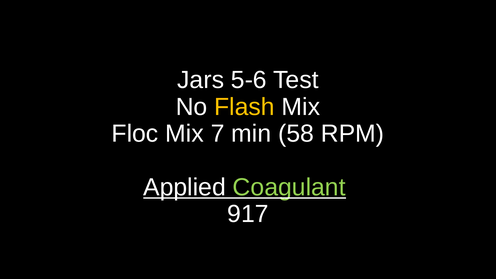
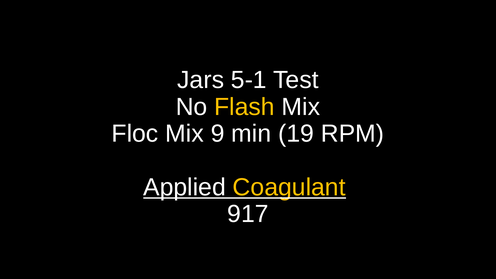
5-6: 5-6 -> 5-1
7: 7 -> 9
58: 58 -> 19
Coagulant colour: light green -> yellow
